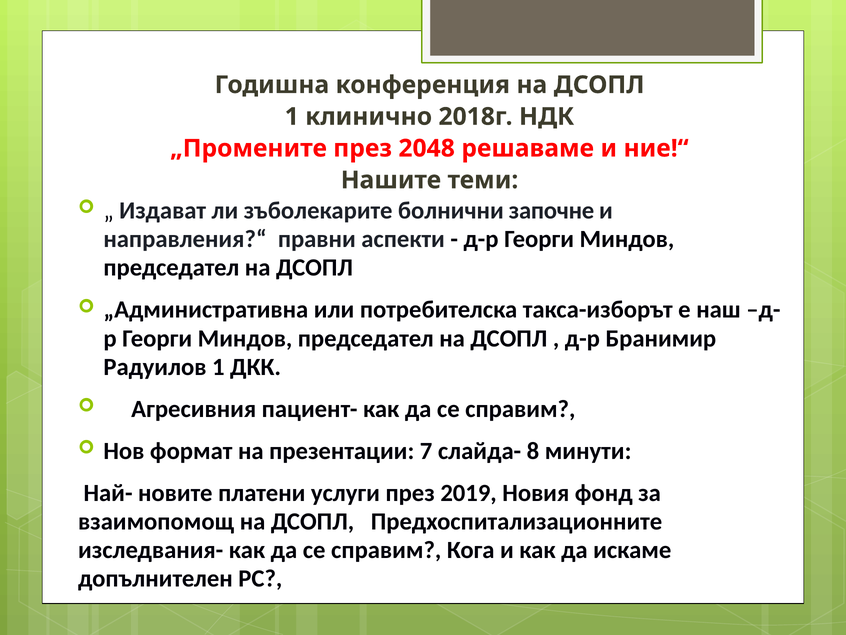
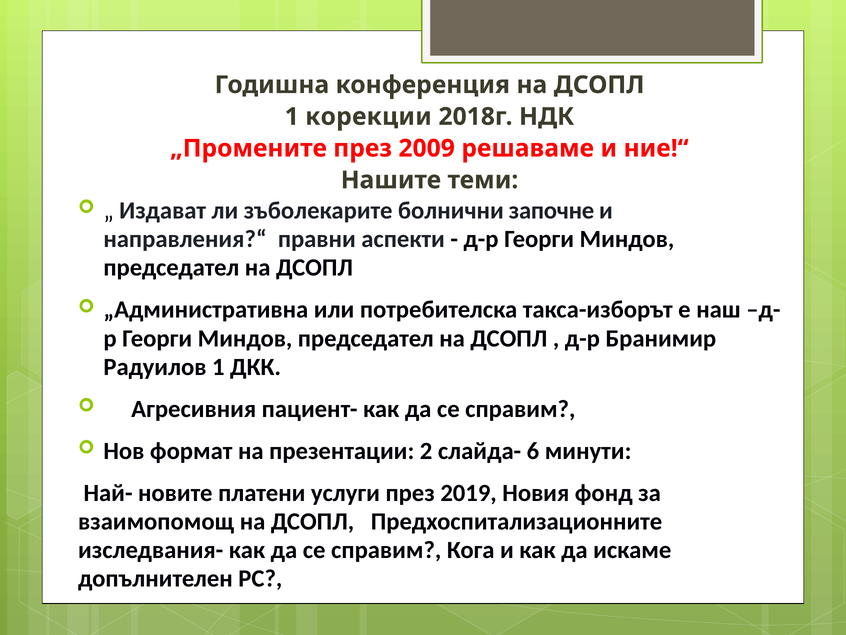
клинично: клинично -> корекции
2048: 2048 -> 2009
7: 7 -> 2
8: 8 -> 6
